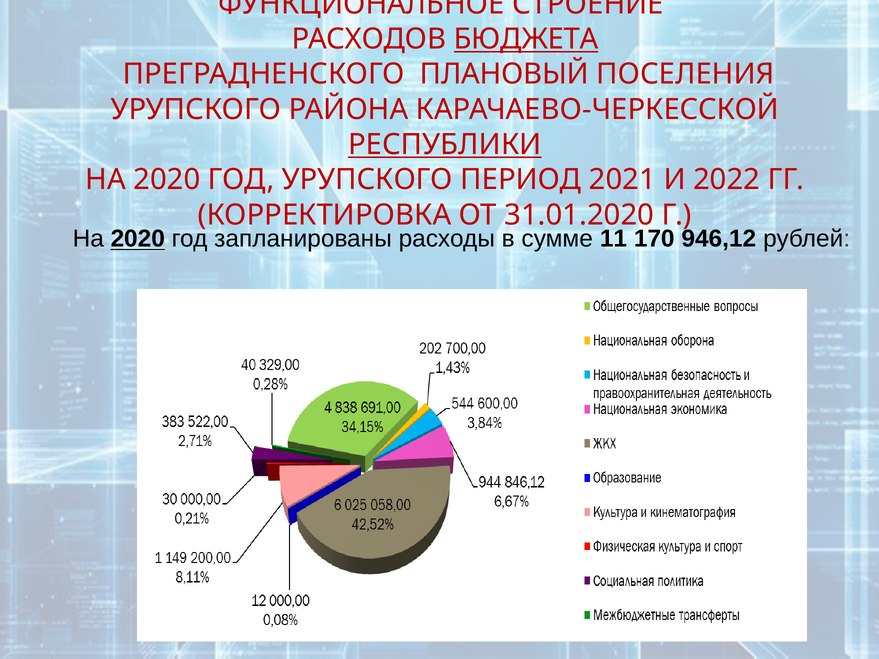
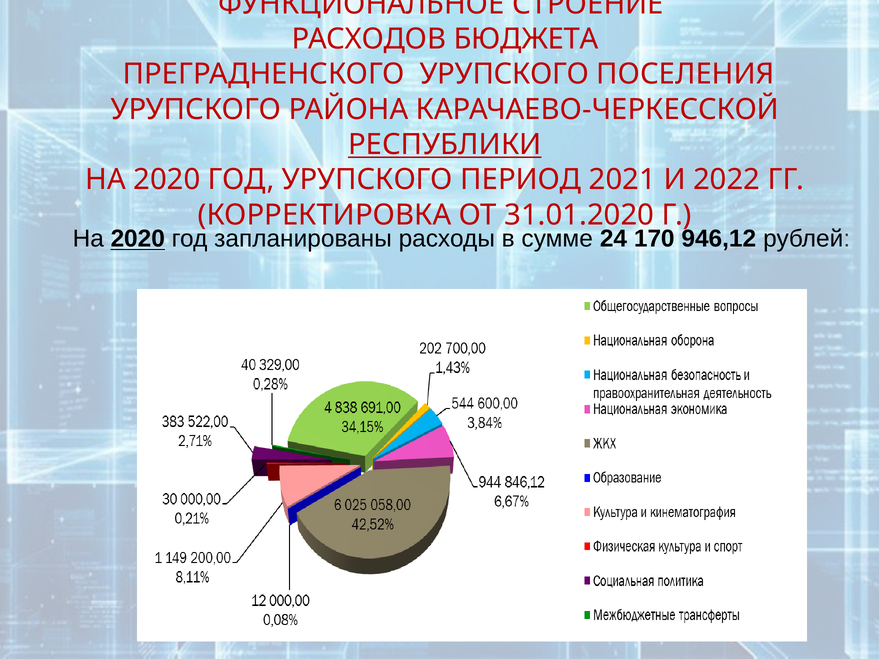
БЮДЖЕТА underline: present -> none
ПРЕГРАДНЕНСКОГО ПЛАНОВЫЙ: ПЛАНОВЫЙ -> УРУПСКОГО
11: 11 -> 24
